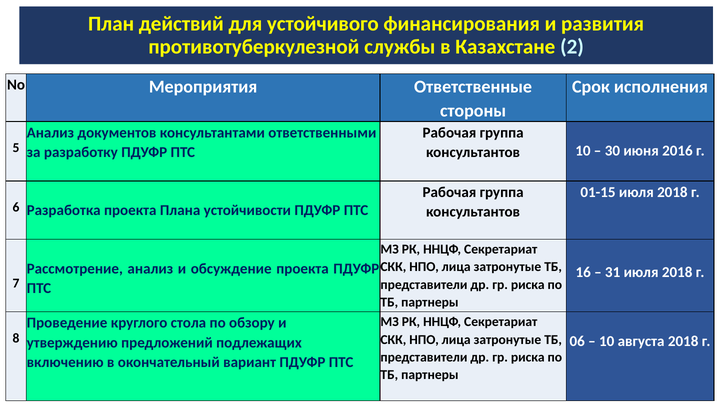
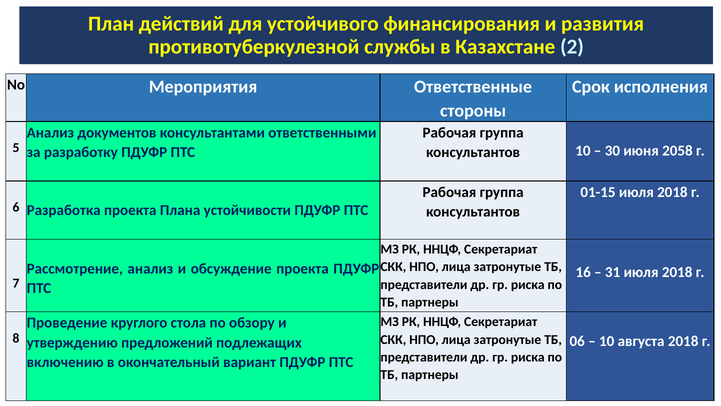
2016: 2016 -> 2058
